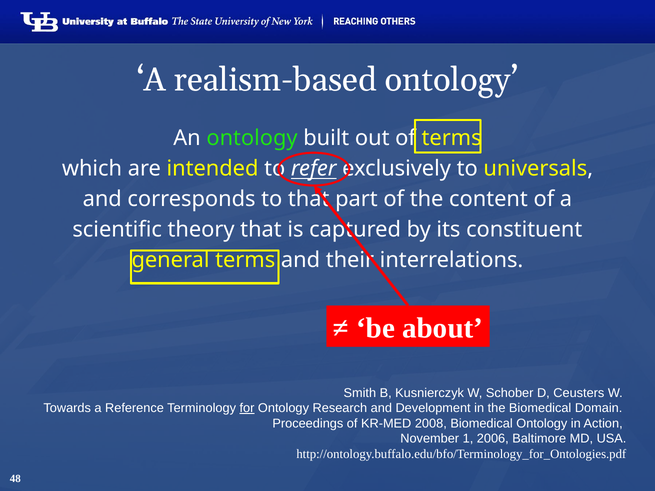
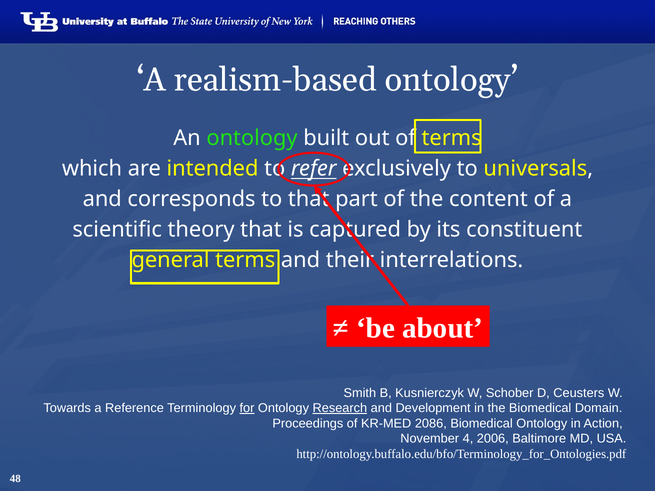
Research underline: none -> present
2008: 2008 -> 2086
1: 1 -> 4
